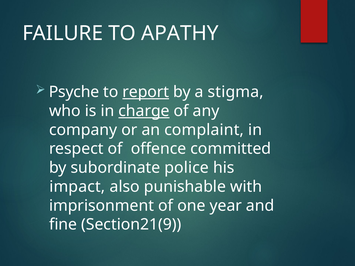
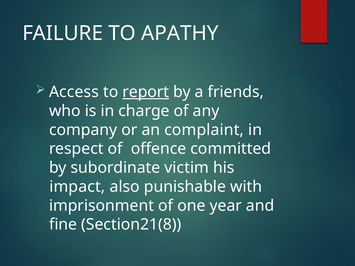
Psyche: Psyche -> Access
stigma: stigma -> friends
charge underline: present -> none
police: police -> victim
Section21(9: Section21(9 -> Section21(8
